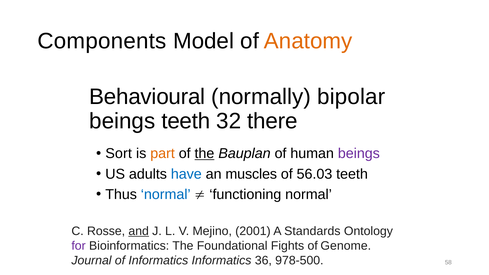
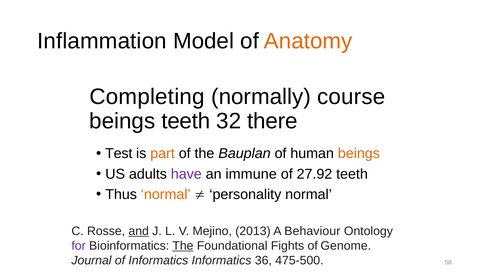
Components: Components -> Inflammation
Behavioural: Behavioural -> Completing
bipolar: bipolar -> course
Sort: Sort -> Test
the at (204, 154) underline: present -> none
beings at (359, 154) colour: purple -> orange
have colour: blue -> purple
muscles: muscles -> immune
56.03: 56.03 -> 27.92
normal at (166, 195) colour: blue -> orange
functioning: functioning -> personality
2001: 2001 -> 2013
Standards: Standards -> Behaviour
The at (183, 246) underline: none -> present
978-500: 978-500 -> 475-500
